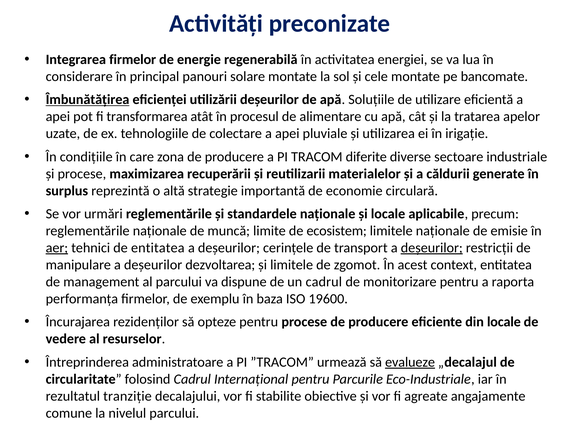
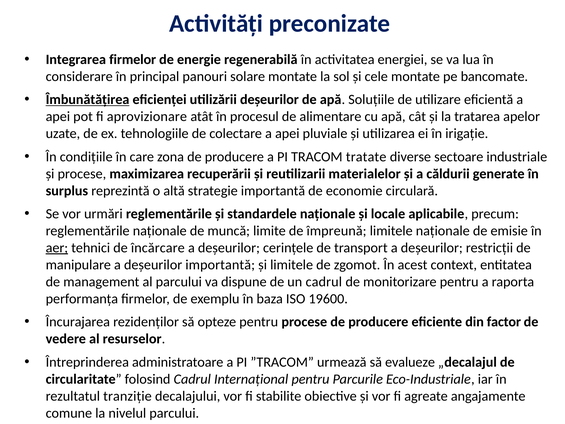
transformarea: transformarea -> aprovizionare
diferite: diferite -> tratate
ecosistem: ecosistem -> împreună
de entitatea: entitatea -> încărcare
deșeurilor at (432, 248) underline: present -> none
deșeurilor dezvoltarea: dezvoltarea -> importantă
din locale: locale -> factor
evalueze underline: present -> none
